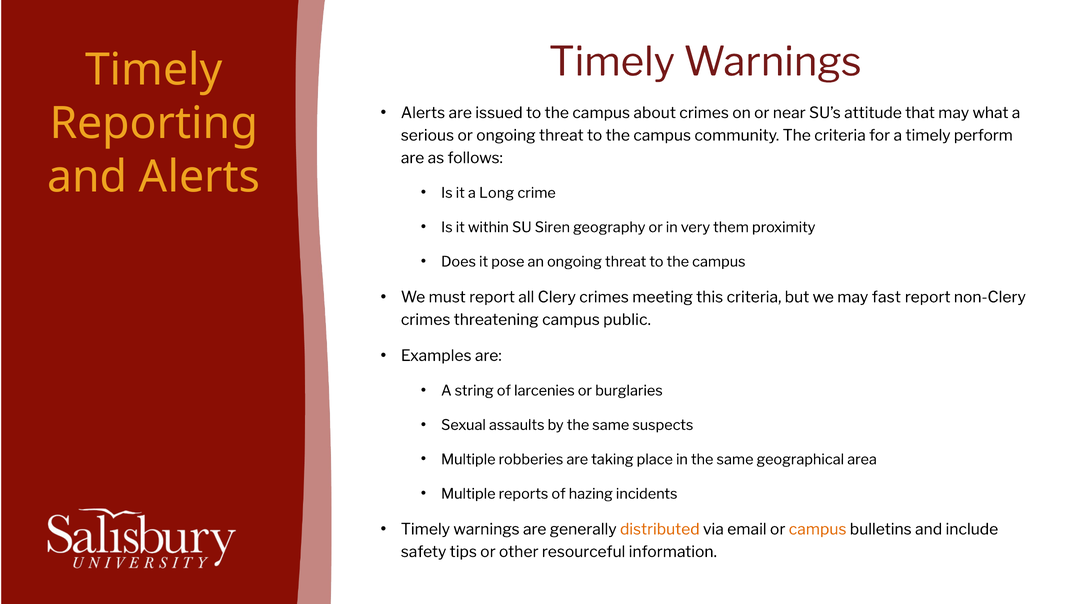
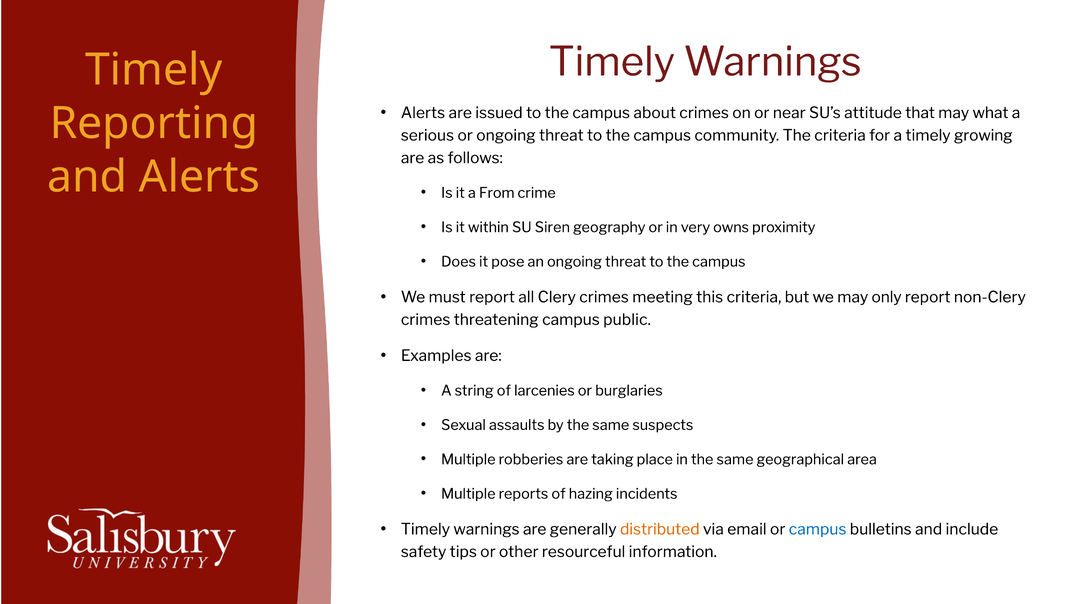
perform: perform -> growing
Long: Long -> From
them: them -> owns
fast: fast -> only
campus at (818, 529) colour: orange -> blue
